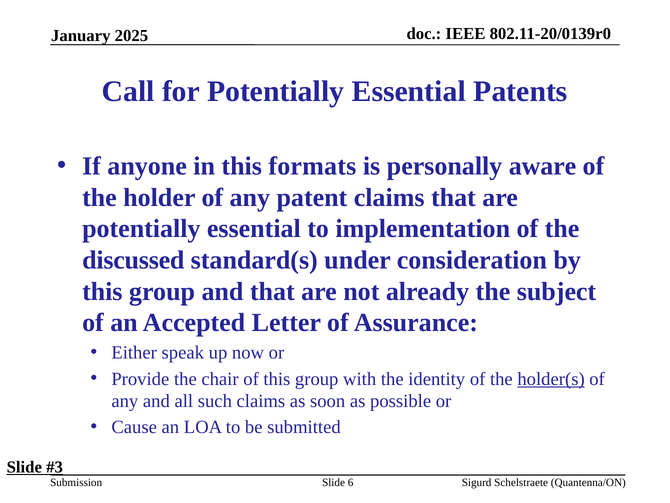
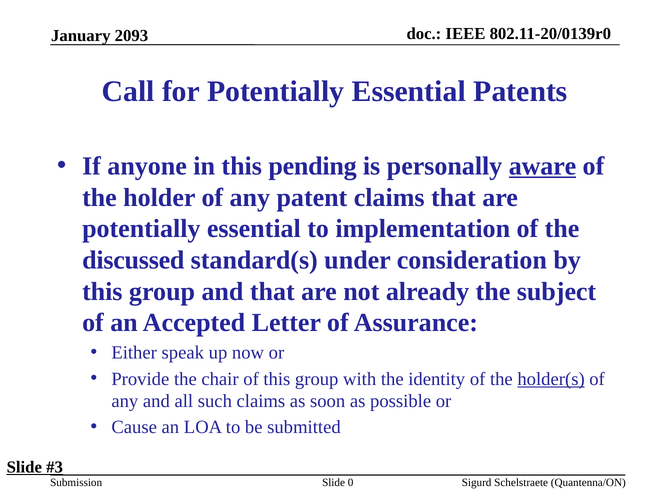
2025: 2025 -> 2093
formats: formats -> pending
aware underline: none -> present
6: 6 -> 0
